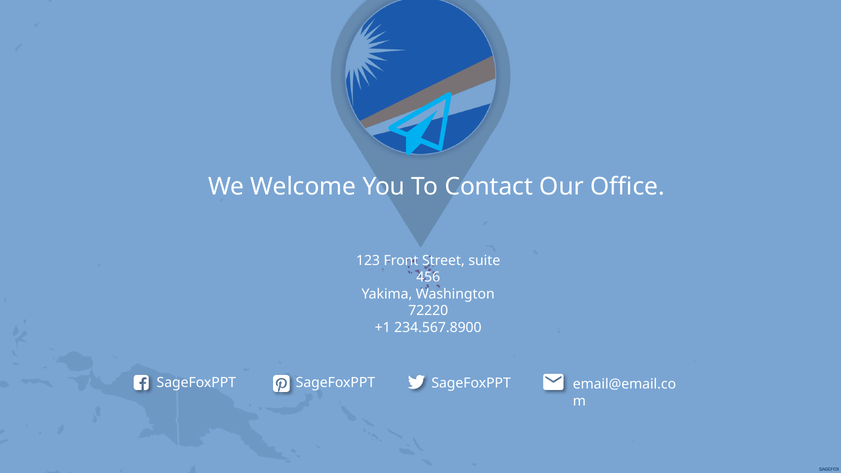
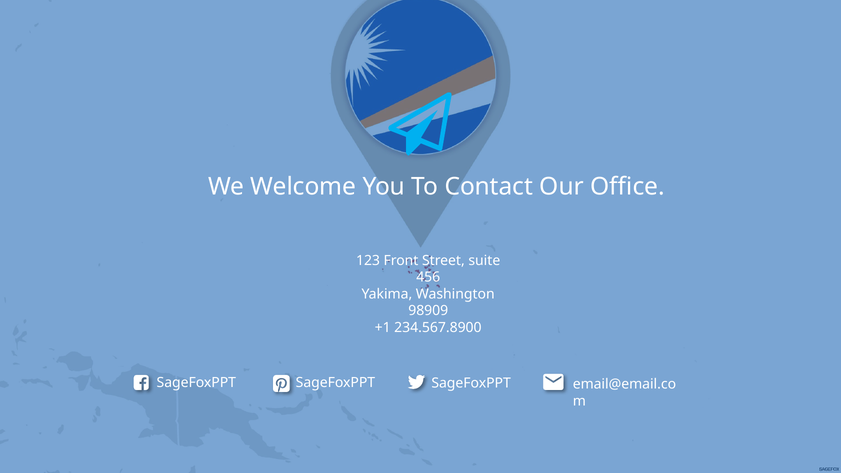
72220: 72220 -> 98909
